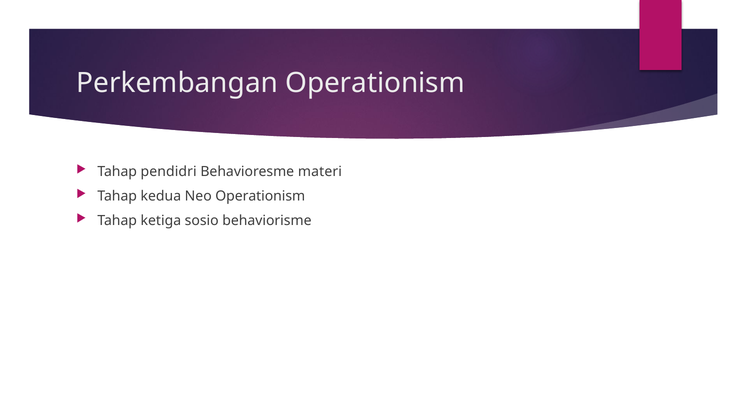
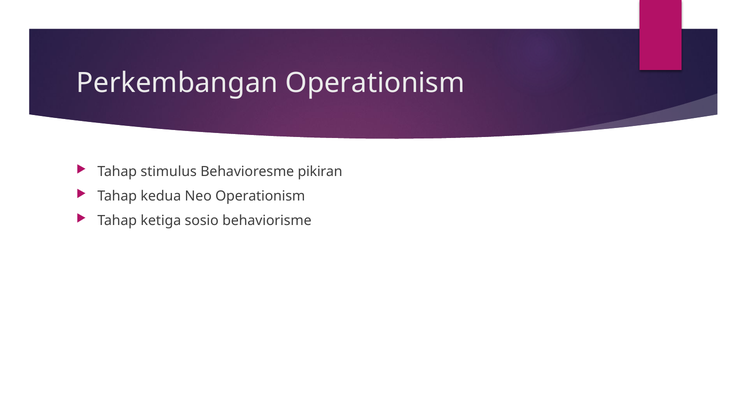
pendidri: pendidri -> stimulus
materi: materi -> pikiran
